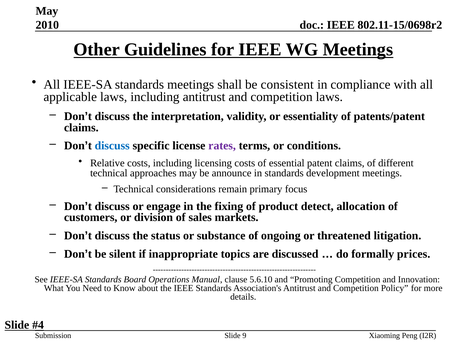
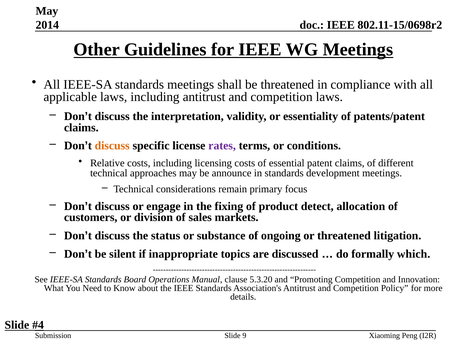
2010: 2010 -> 2014
be consistent: consistent -> threatened
discuss at (112, 146) colour: blue -> orange
prices: prices -> which
5.6.10: 5.6.10 -> 5.3.20
